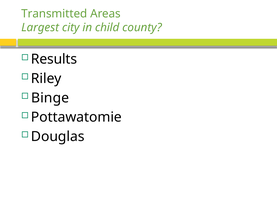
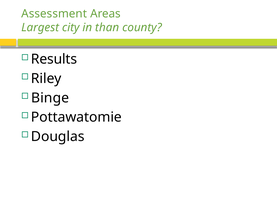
Transmitted: Transmitted -> Assessment
child: child -> than
